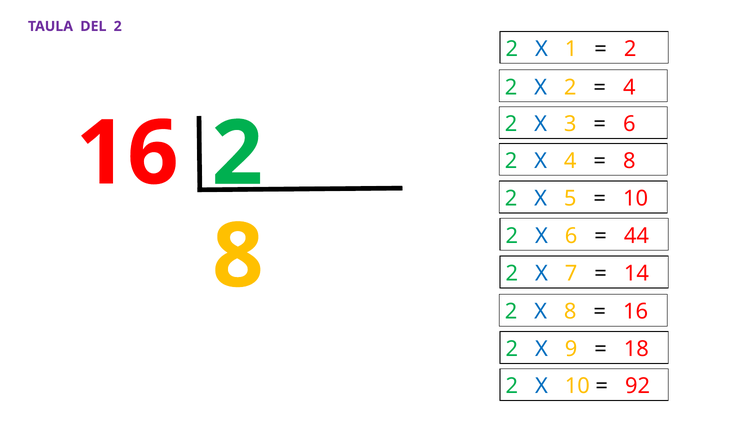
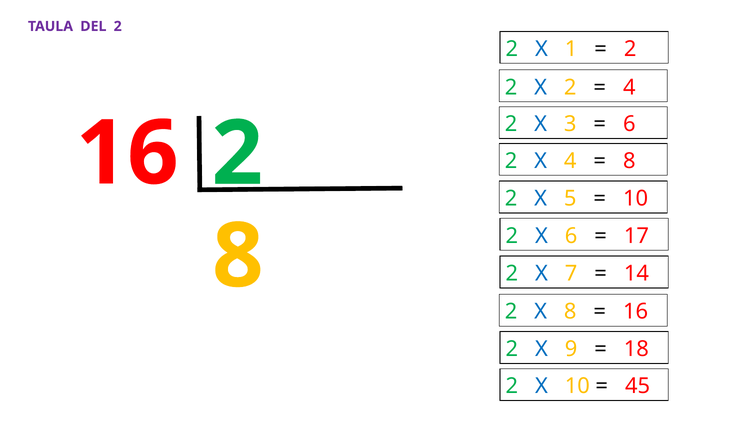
44: 44 -> 17
92: 92 -> 45
